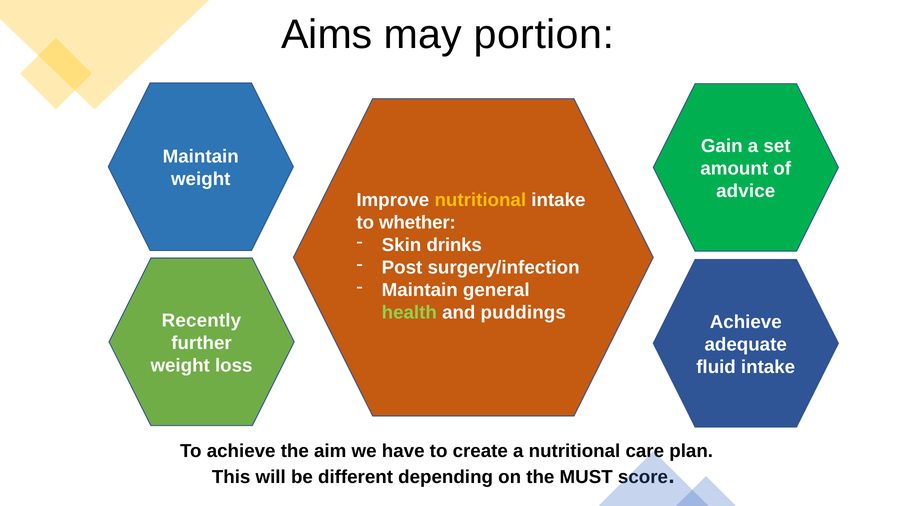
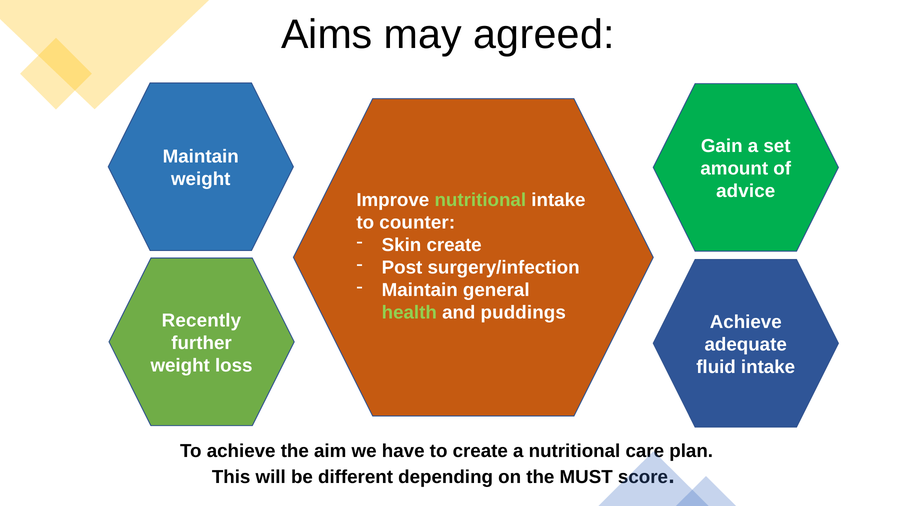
portion: portion -> agreed
nutritional at (480, 200) colour: yellow -> light green
whether: whether -> counter
Skin drinks: drinks -> create
